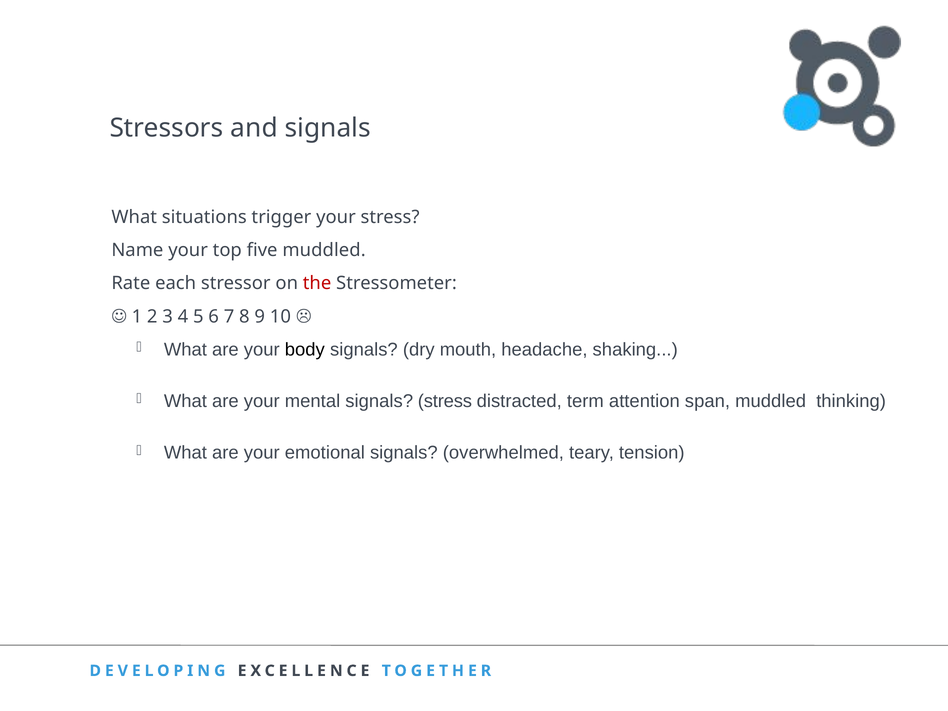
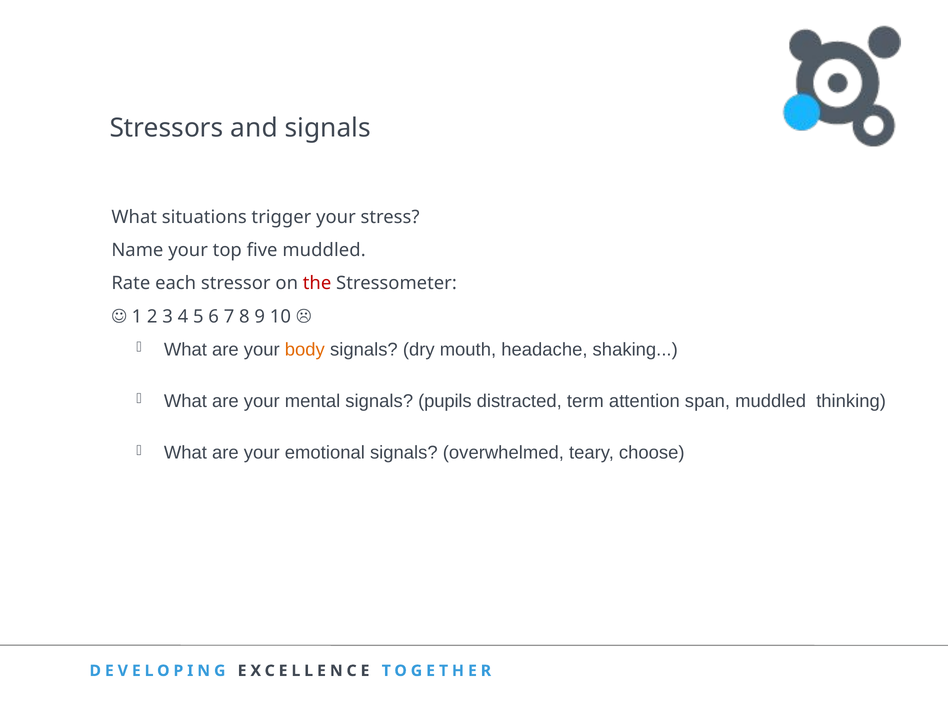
body colour: black -> orange
signals stress: stress -> pupils
tension: tension -> choose
